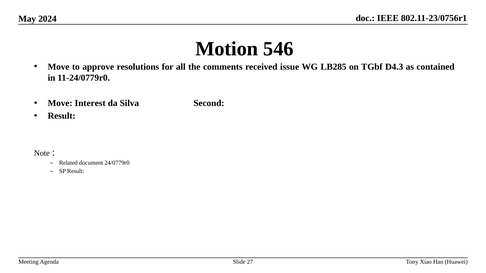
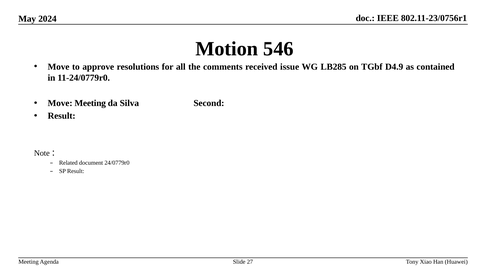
D4.3: D4.3 -> D4.9
Move Interest: Interest -> Meeting
